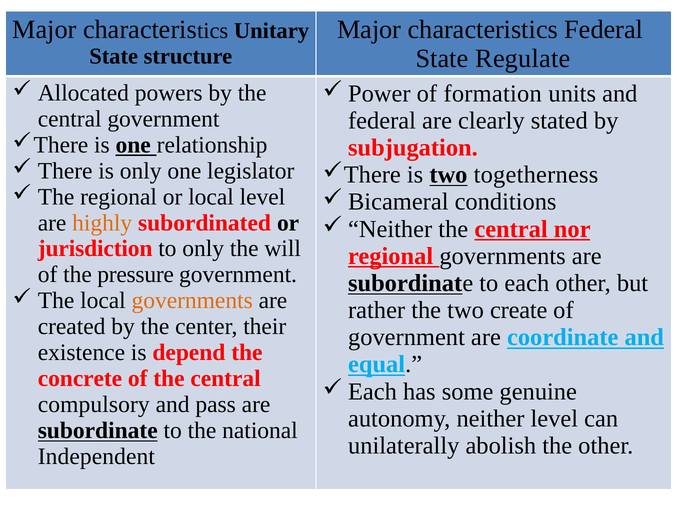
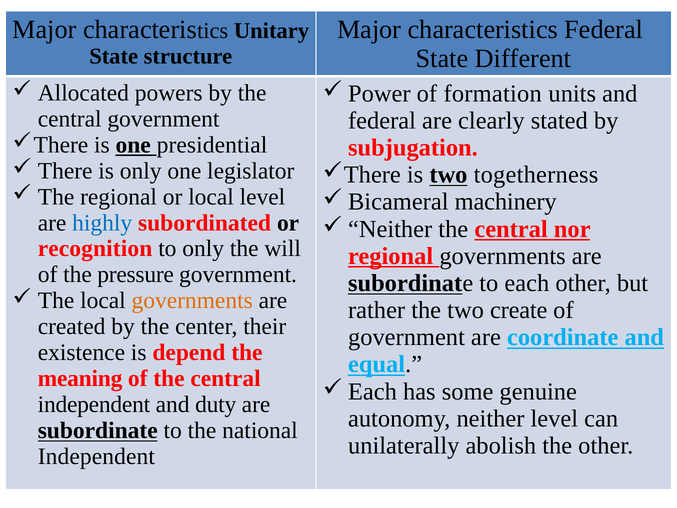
Regulate: Regulate -> Different
relationship: relationship -> presidential
conditions: conditions -> machinery
highly colour: orange -> blue
jurisdiction: jurisdiction -> recognition
concrete: concrete -> meaning
compulsory at (94, 404): compulsory -> independent
pass: pass -> duty
